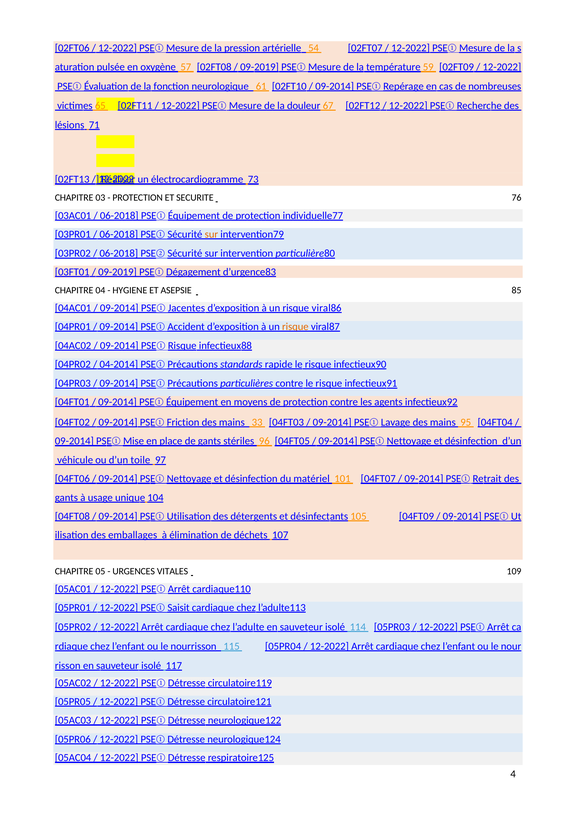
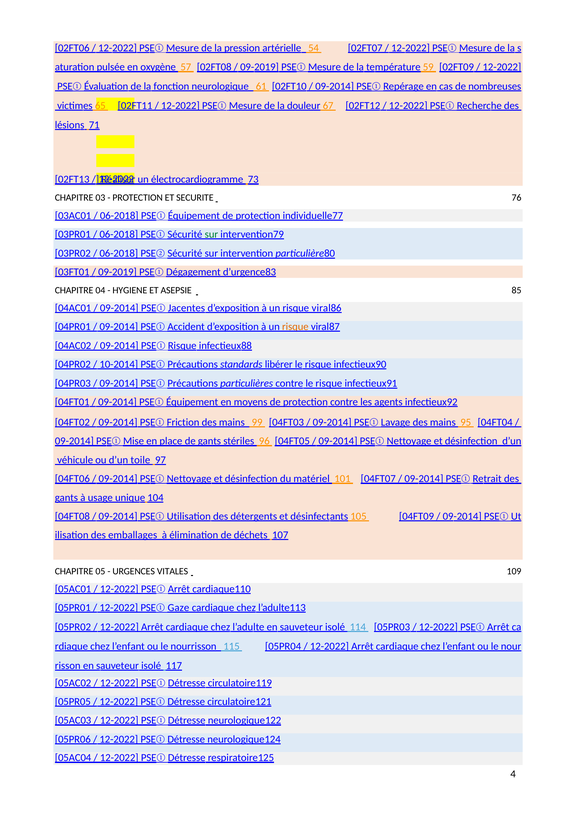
sur at (211, 234) colour: orange -> green
04-2014: 04-2014 -> 10-2014
rapide: rapide -> libérer
33: 33 -> 99
Saisit: Saisit -> Gaze
